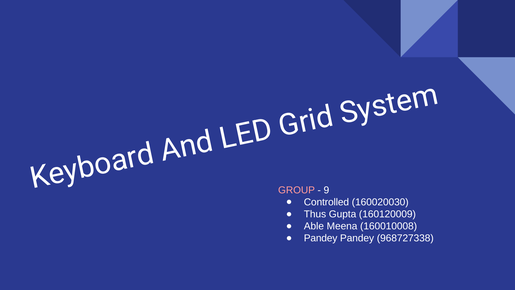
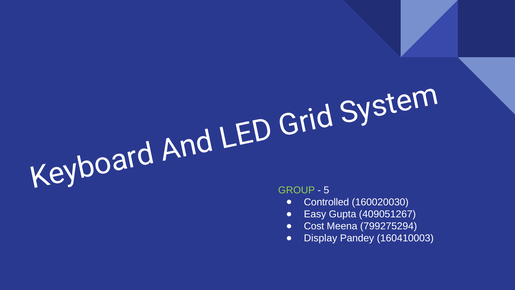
GROUP colour: pink -> light green
9: 9 -> 5
Thus: Thus -> Easy
160120009: 160120009 -> 409051267
Able: Able -> Cost
160010008: 160010008 -> 799275294
Pandey at (321, 238): Pandey -> Display
968727338: 968727338 -> 160410003
